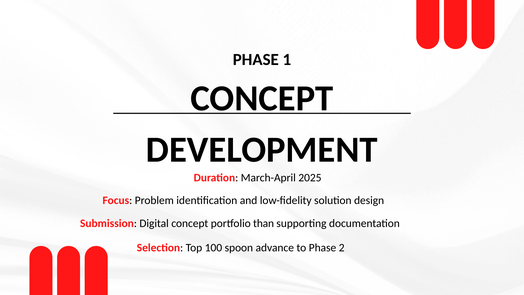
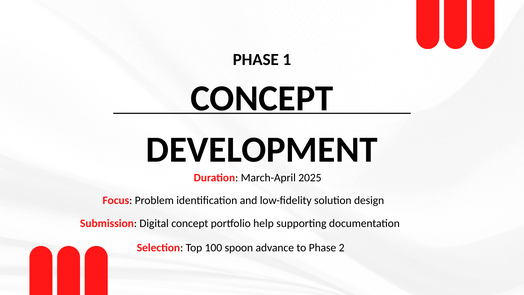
than: than -> help
